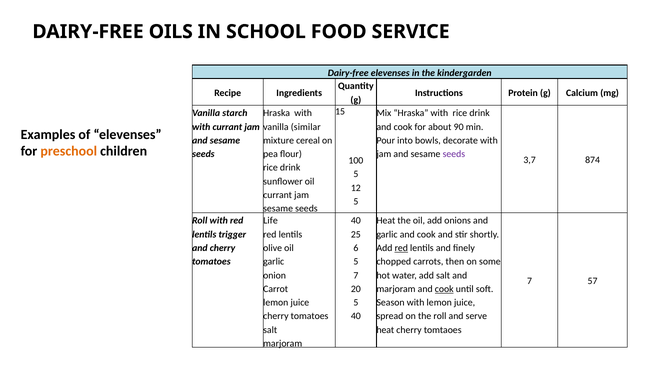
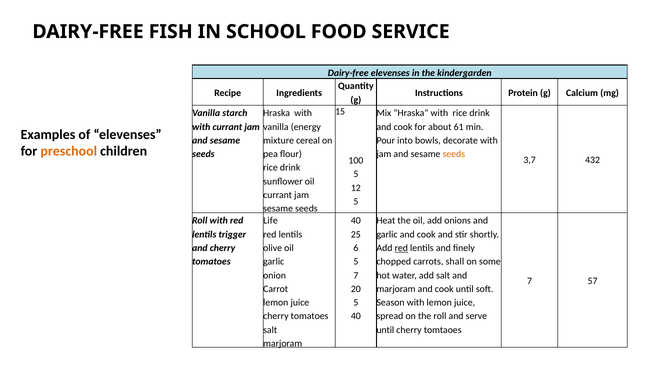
OILS: OILS -> FISH
similar: similar -> energy
90: 90 -> 61
seeds at (454, 154) colour: purple -> orange
874: 874 -> 432
then: then -> shall
cook at (444, 289) underline: present -> none
heat at (385, 330): heat -> until
